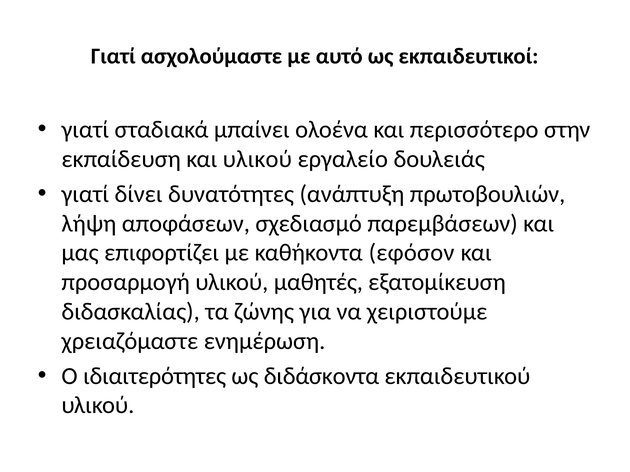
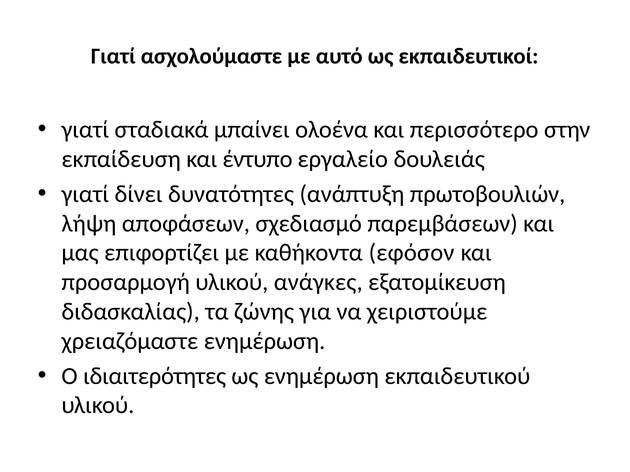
και υλικού: υλικού -> έντυπο
μαθητές: μαθητές -> ανάγκες
ως διδάσκοντα: διδάσκοντα -> ενημέρωση
